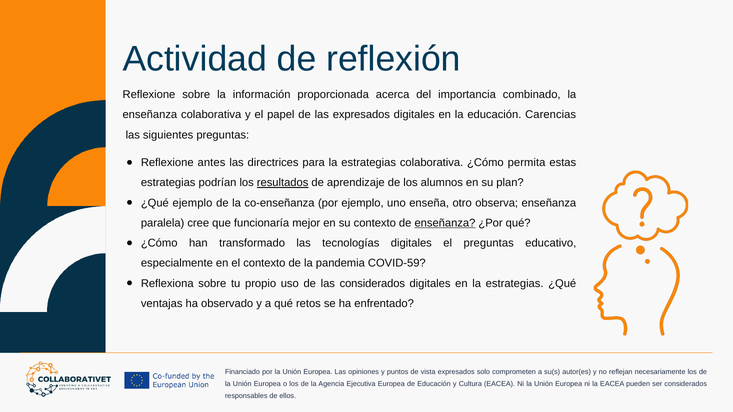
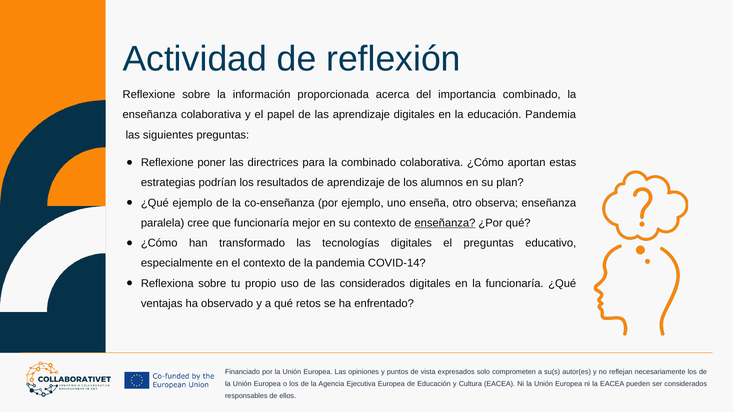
las expresados: expresados -> aprendizaje
educación Carencias: Carencias -> Pandemia
antes: antes -> poner
para la estrategias: estrategias -> combinado
permita: permita -> aportan
resultados underline: present -> none
COVID-59: COVID-59 -> COVID-14
en la estrategias: estrategias -> funcionaría
